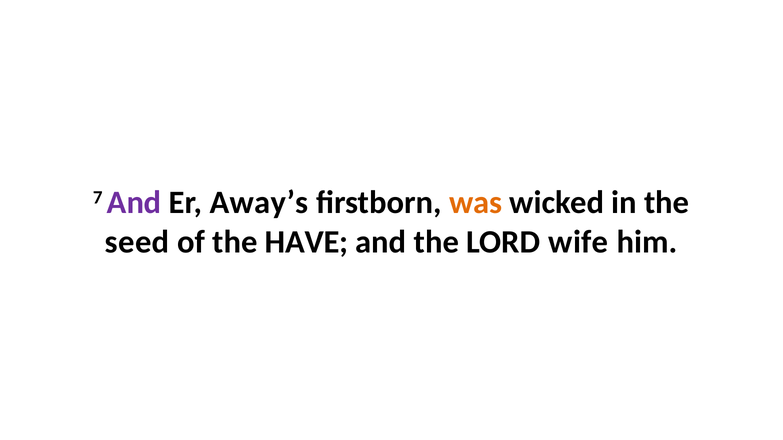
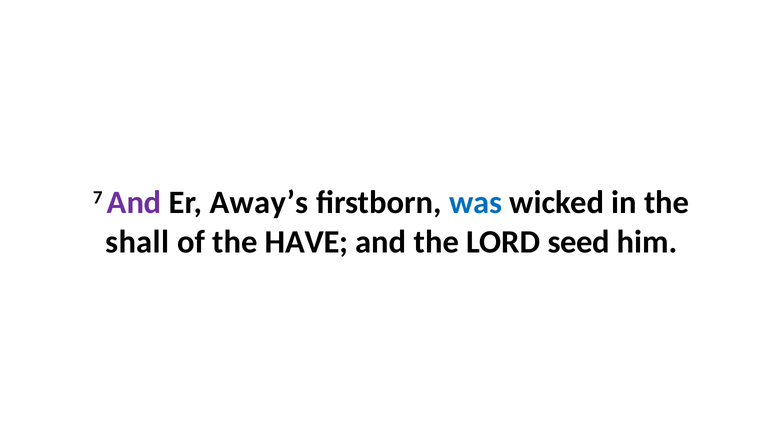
was colour: orange -> blue
seed: seed -> shall
wife: wife -> seed
